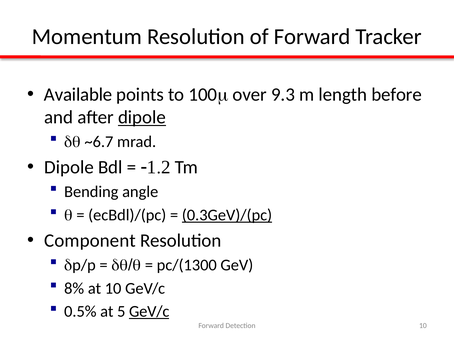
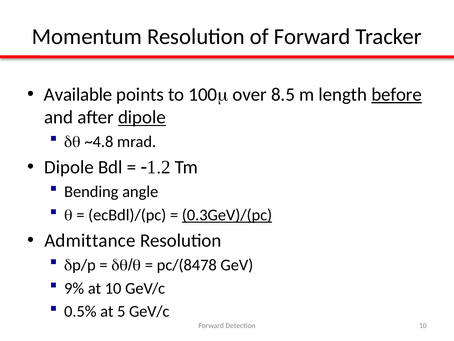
9.3: 9.3 -> 8.5
before underline: none -> present
~6.7: ~6.7 -> ~4.8
Component: Component -> Admittance
pc/(1300: pc/(1300 -> pc/(8478
8%: 8% -> 9%
GeV/c at (149, 311) underline: present -> none
